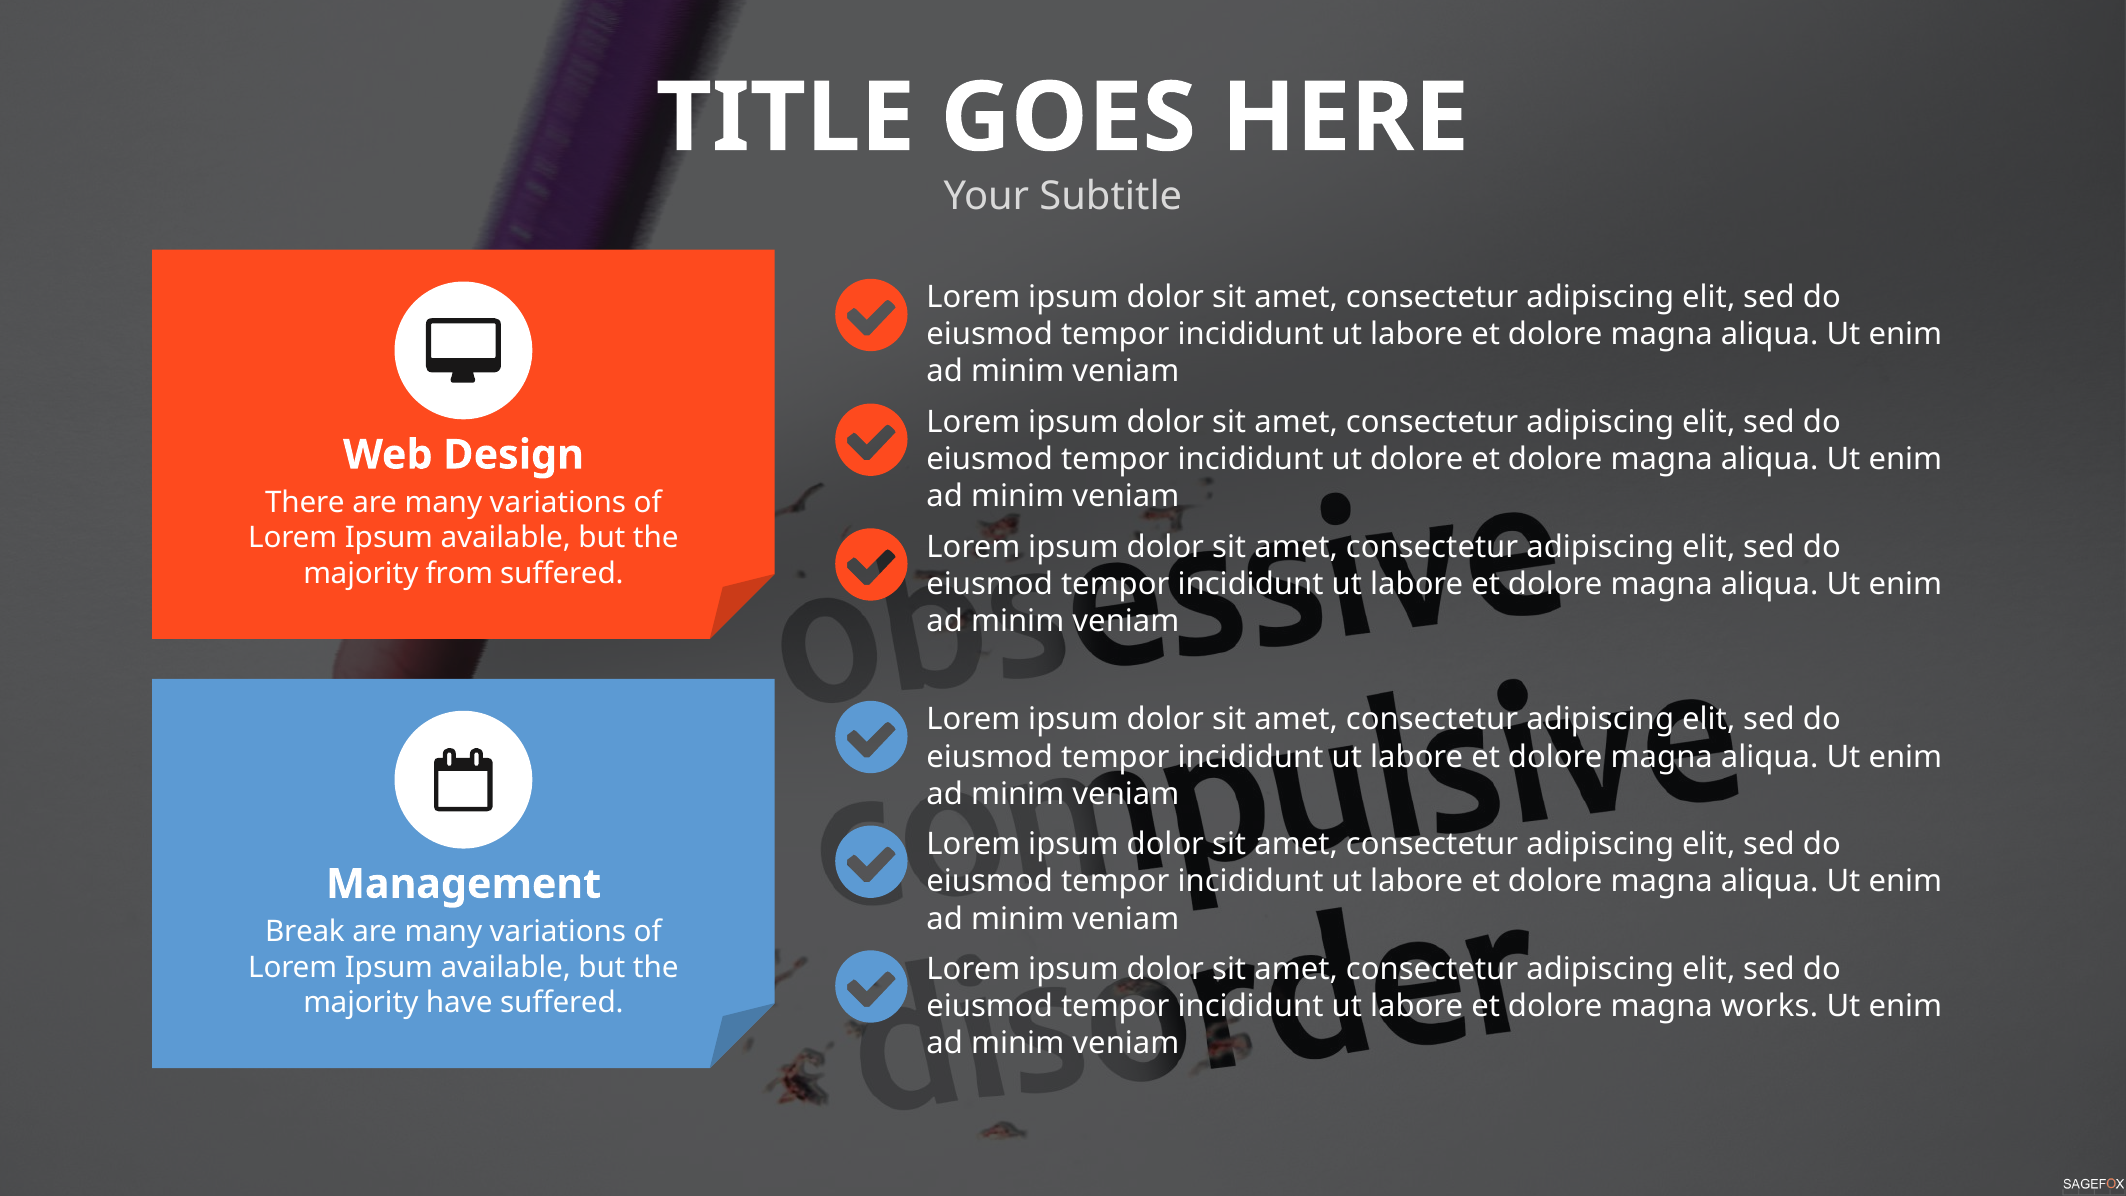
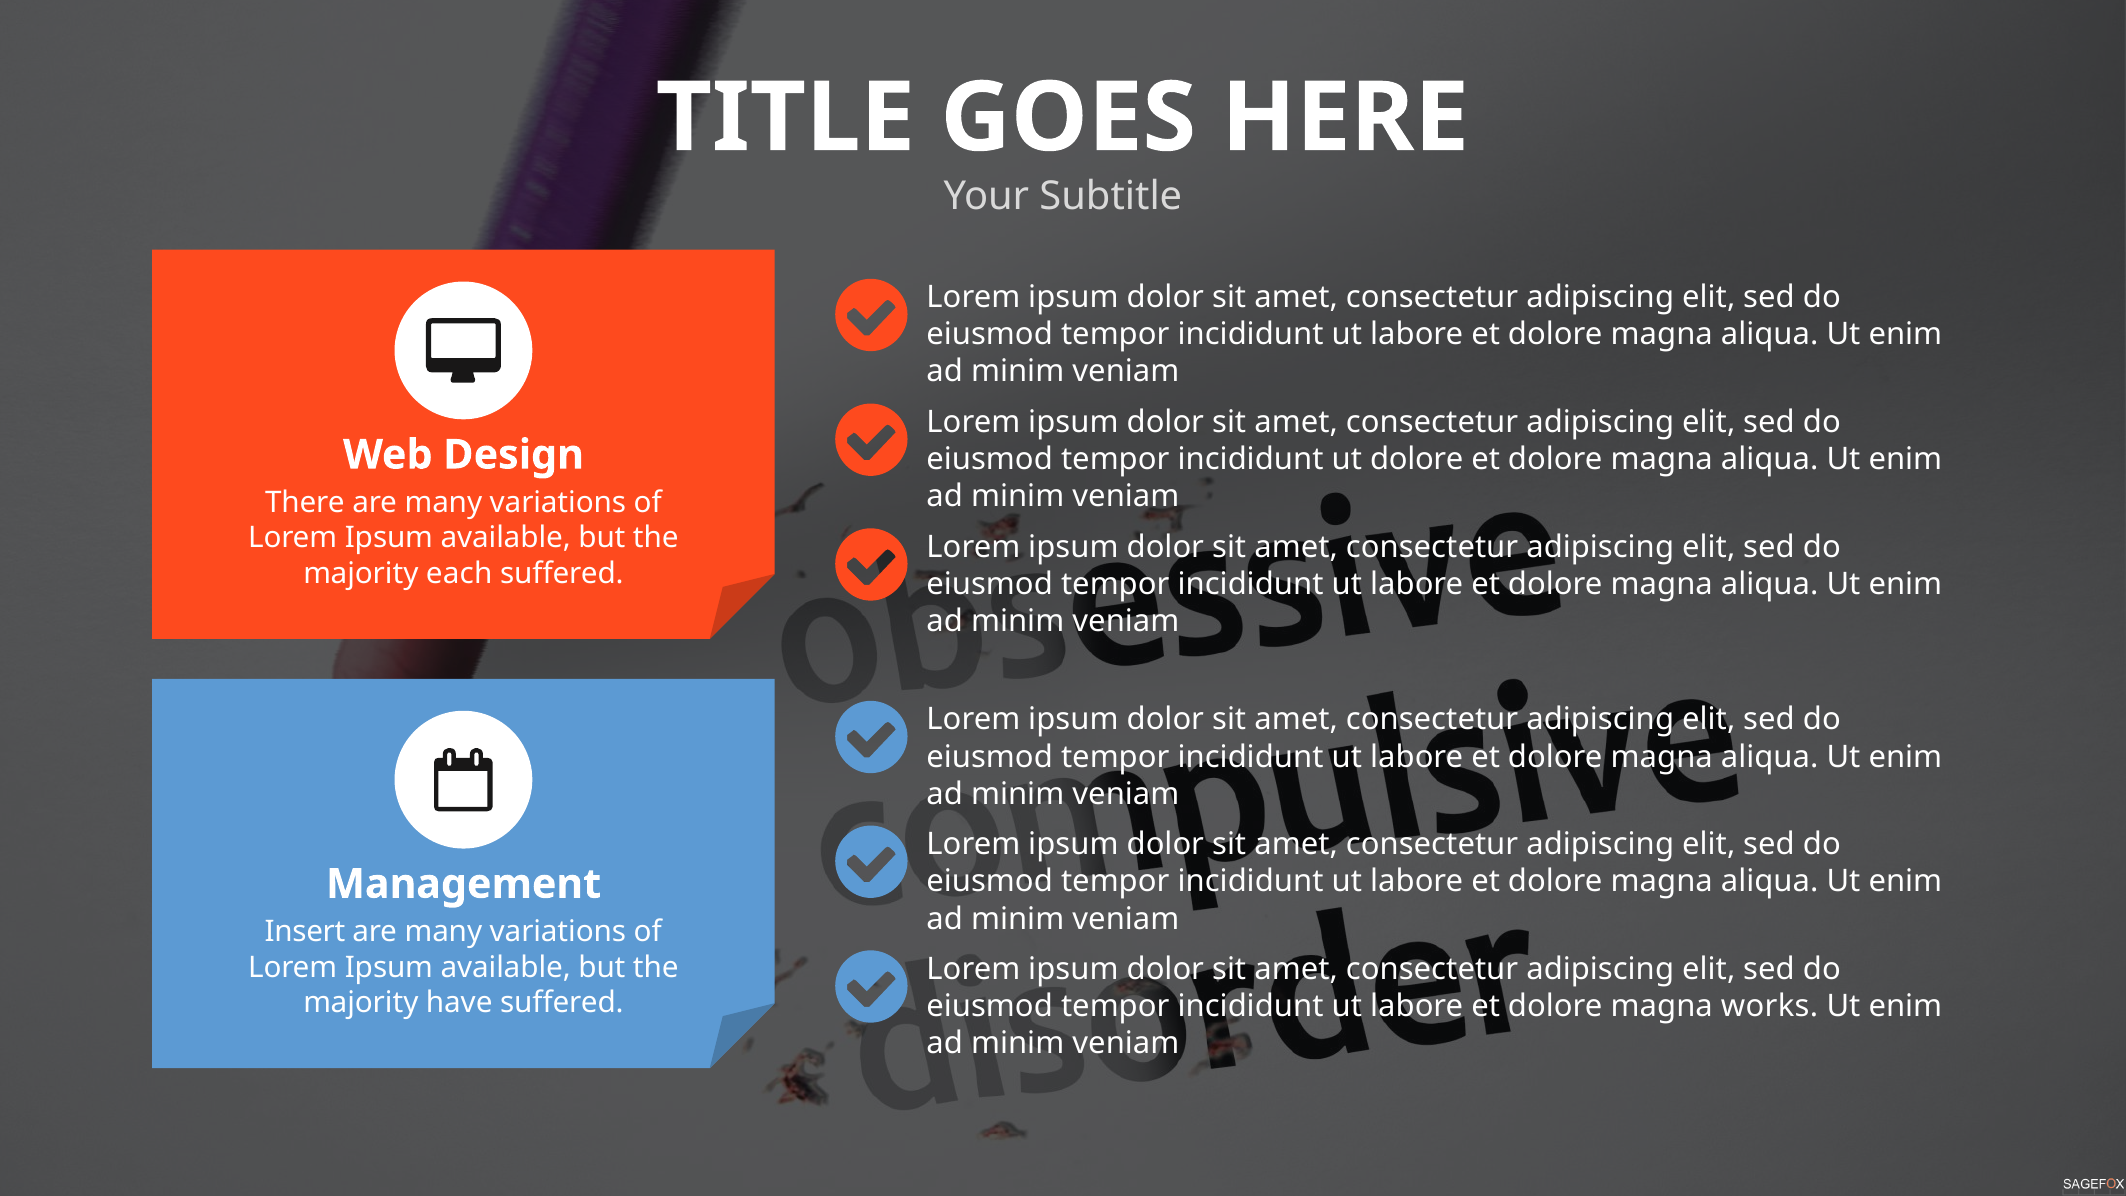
from: from -> each
Break: Break -> Insert
